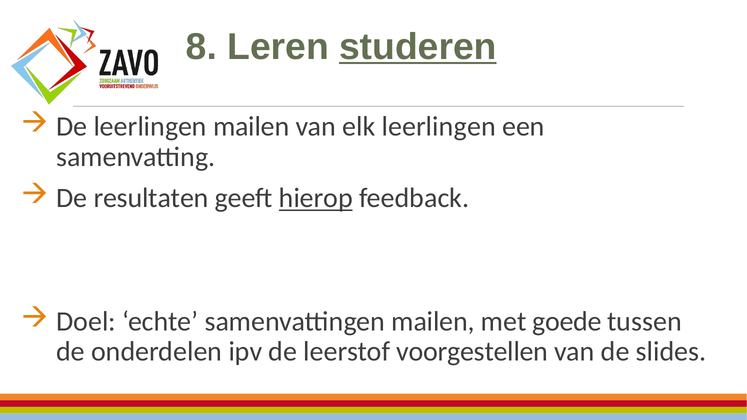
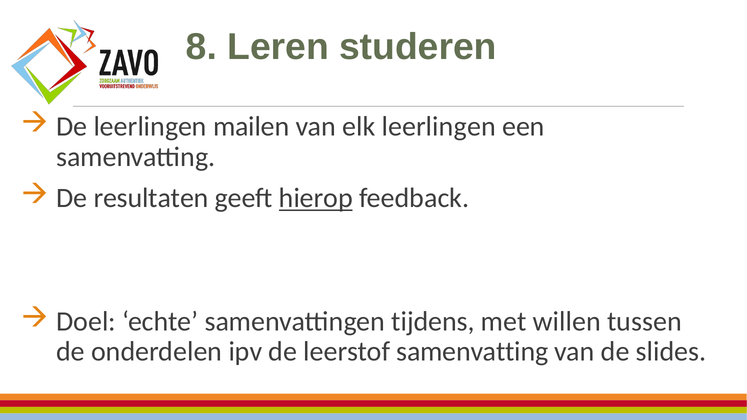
studeren underline: present -> none
samenvattingen mailen: mailen -> tijdens
goede: goede -> willen
leerstof voorgestellen: voorgestellen -> samenvatting
